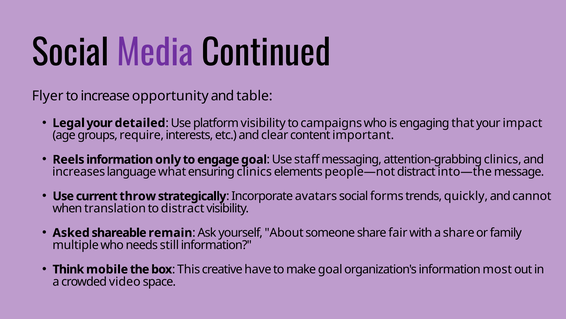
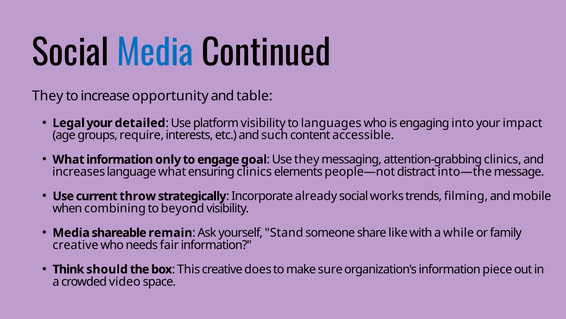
Media at (155, 54) colour: purple -> blue
Flyer at (48, 96): Flyer -> They
campaigns: campaigns -> languages
that: that -> into
clear: clear -> such
important: important -> accessible
Reels at (68, 159): Reels -> What
Use staff: staff -> they
avatars: avatars -> already
forms: forms -> works
quickly: quickly -> filming
cannot: cannot -> mobile
translation: translation -> combining
to distract: distract -> beyond
Asked at (71, 232): Asked -> Media
About: About -> Stand
fair: fair -> like
a share: share -> while
multiple at (76, 245): multiple -> creative
still: still -> fair
mobile: mobile -> should
have: have -> does
make goal: goal -> sure
most: most -> piece
